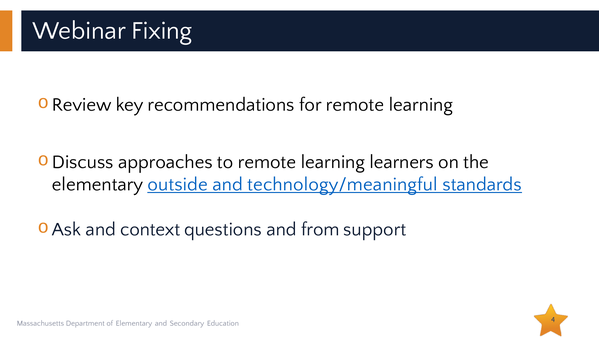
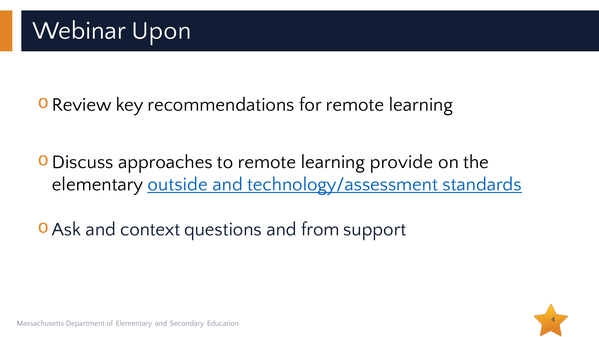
Fixing: Fixing -> Upon
learners: learners -> provide
technology/meaningful: technology/meaningful -> technology/assessment
